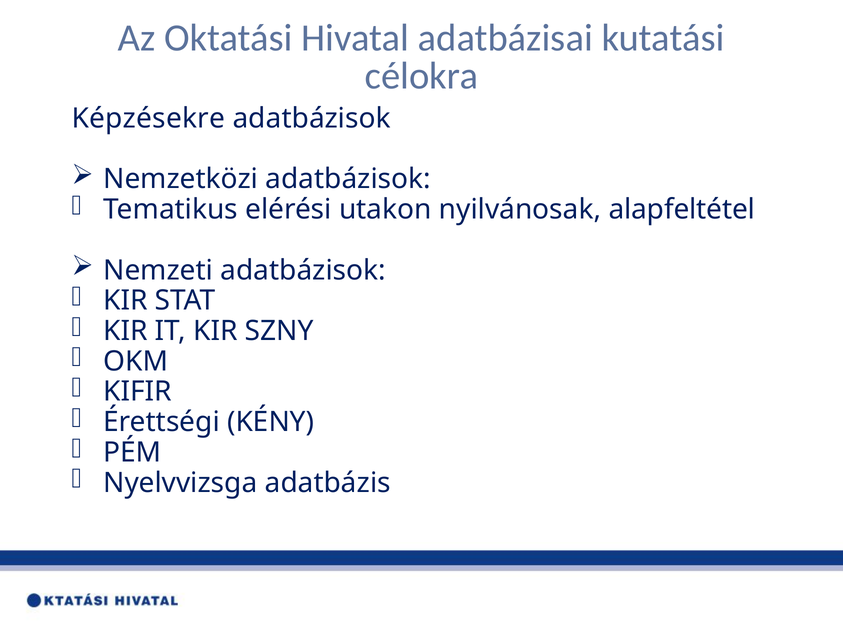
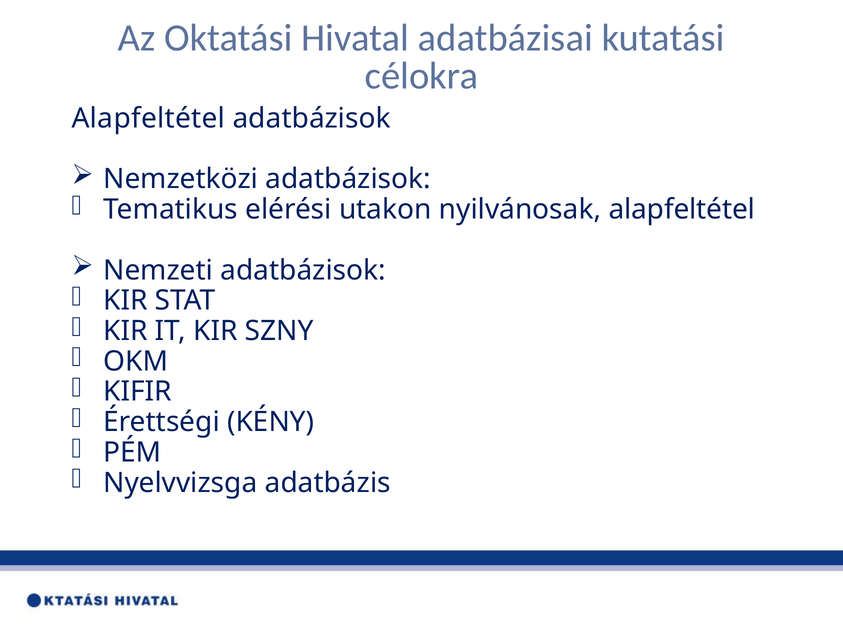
Képzésekre at (148, 118): Képzésekre -> Alapfeltétel
